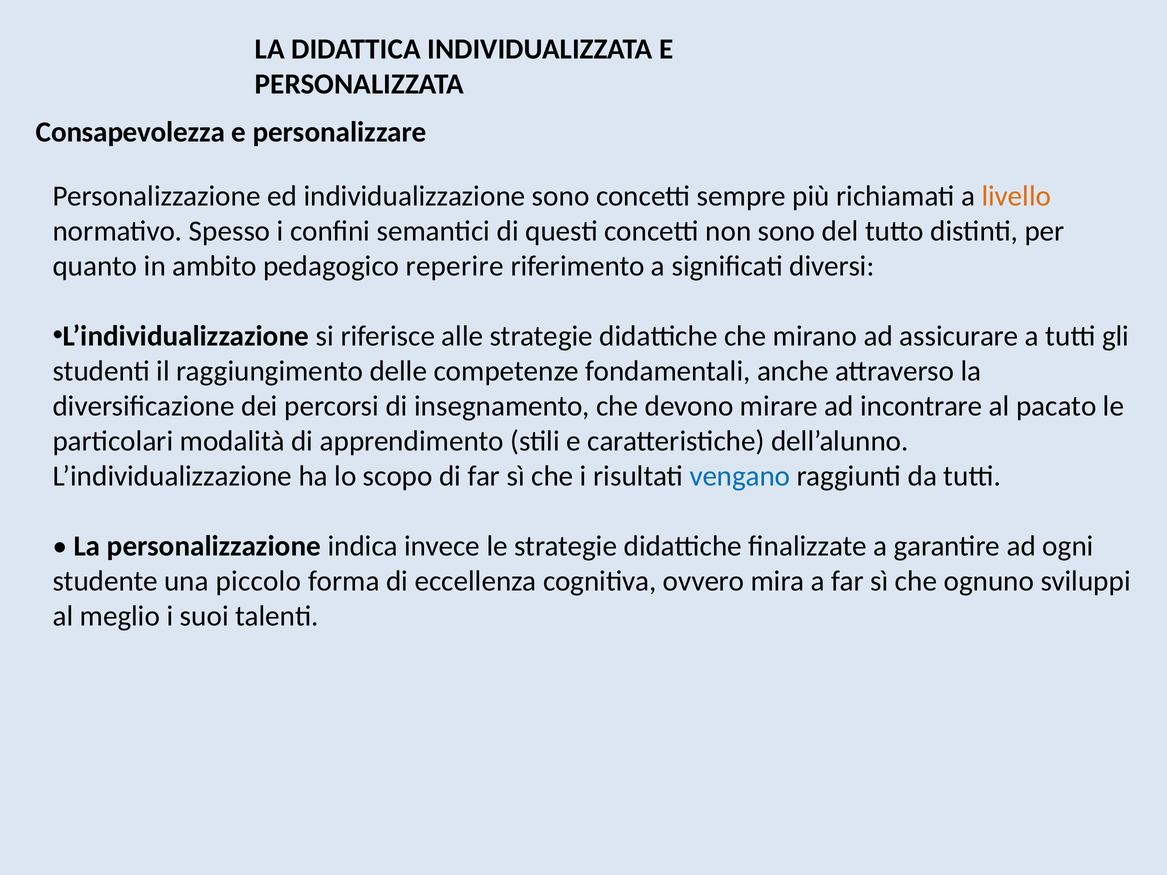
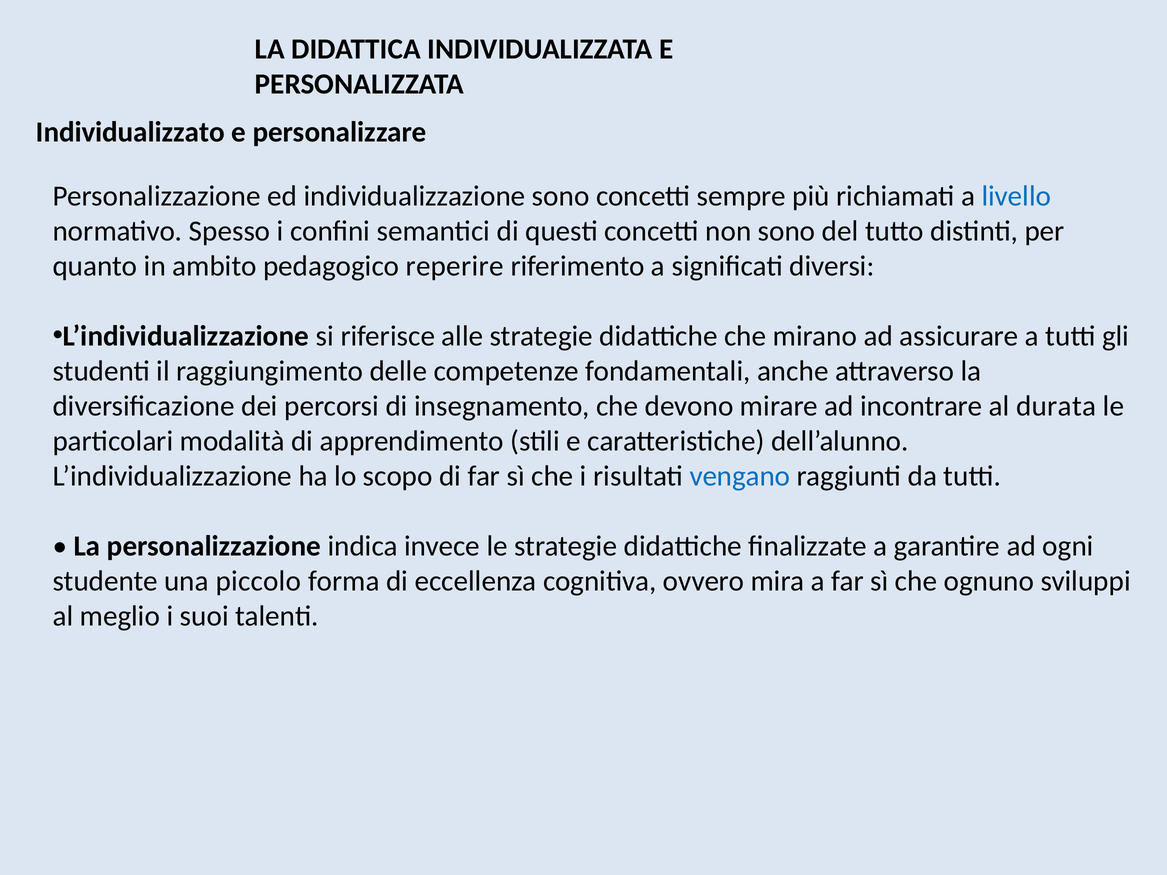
Consapevolezza: Consapevolezza -> Individualizzato
livello colour: orange -> blue
pacato: pacato -> durata
